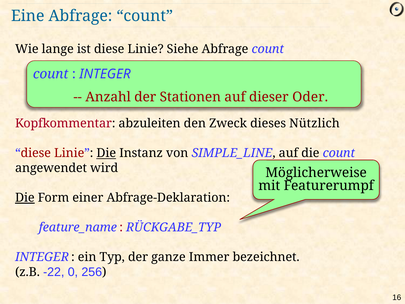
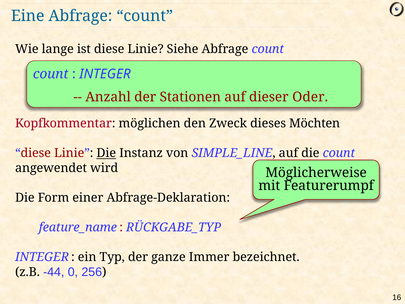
abzuleiten: abzuleiten -> möglichen
Nützlich: Nützlich -> Möchten
Die at (25, 198) underline: present -> none
-22: -22 -> -44
